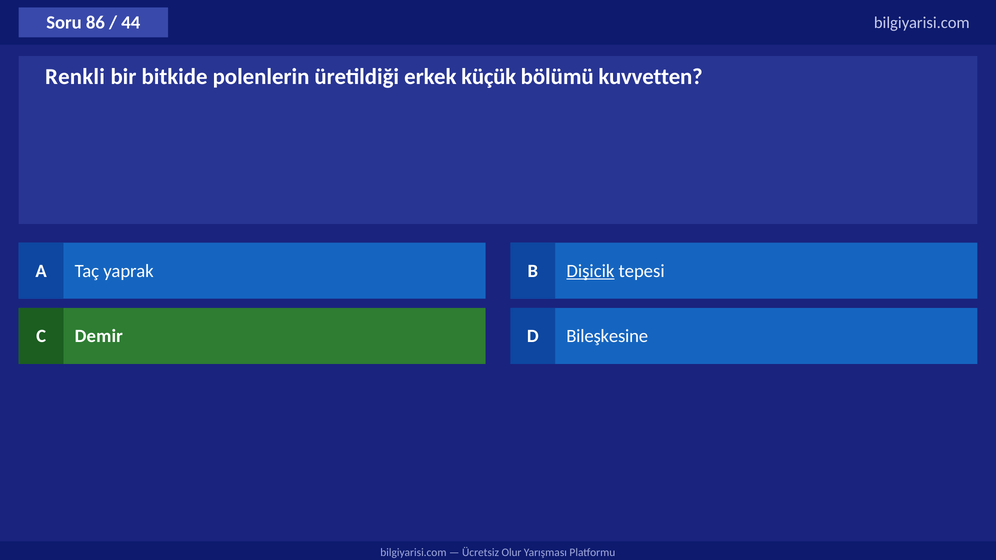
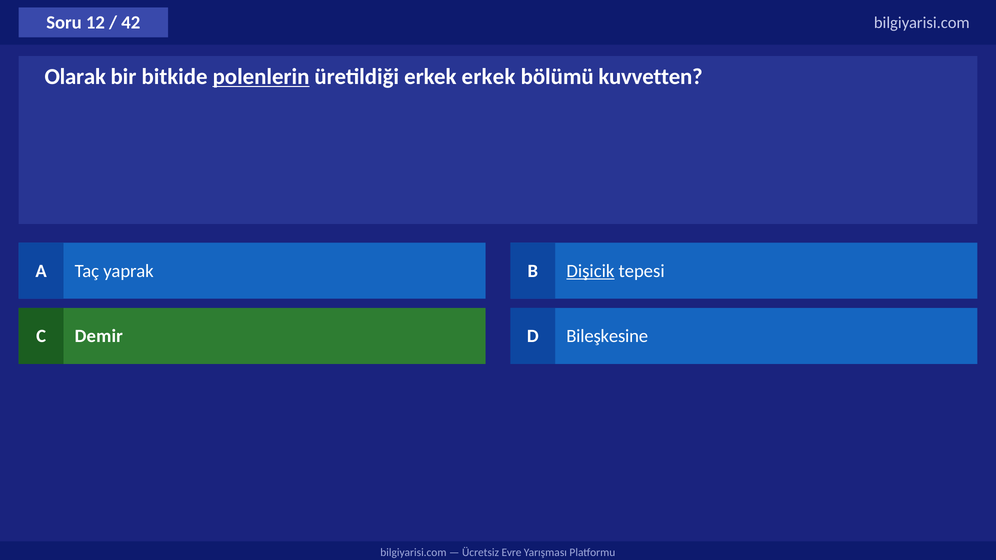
86: 86 -> 12
44: 44 -> 42
Renkli: Renkli -> Olarak
polenlerin underline: none -> present
erkek küçük: küçük -> erkek
Olur: Olur -> Evre
